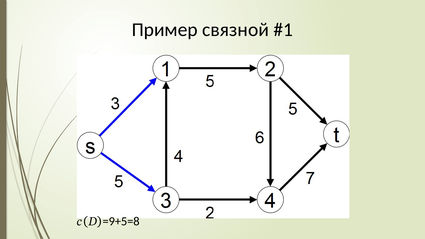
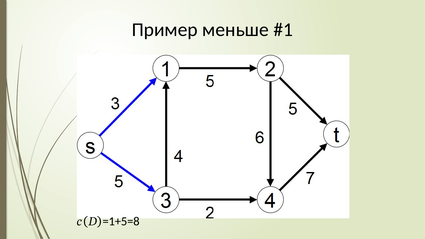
связной: связной -> меньше
=9+5=8: =9+5=8 -> =1+5=8
